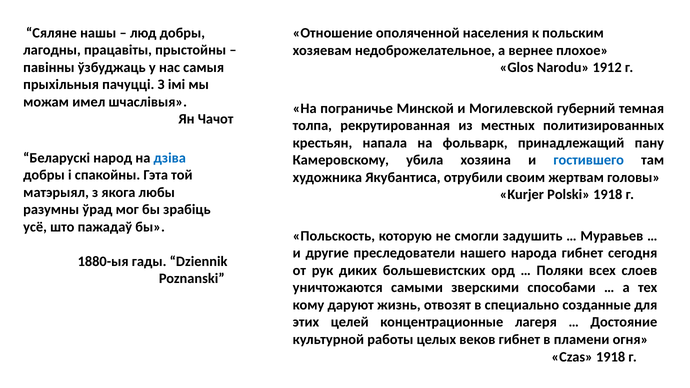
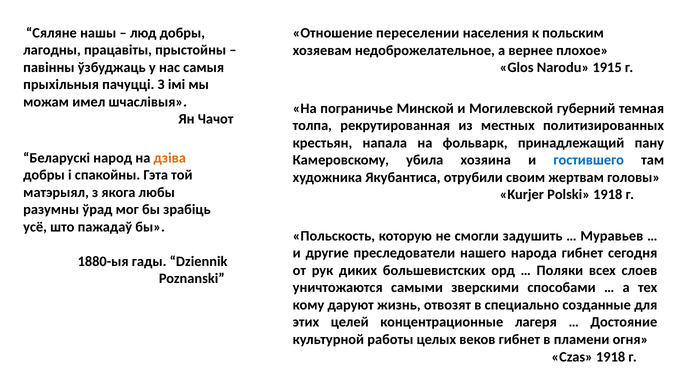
ополяченной: ополяченной -> переселении
1912: 1912 -> 1915
дзiва colour: blue -> orange
